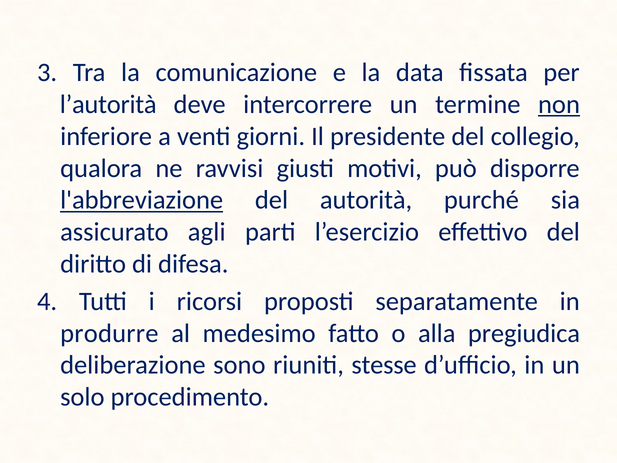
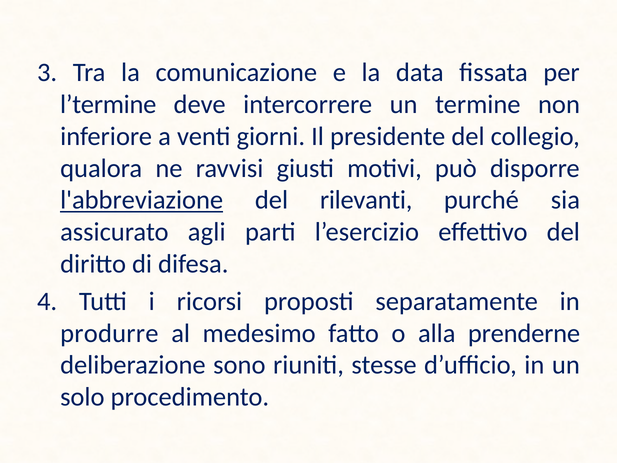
l’autorità: l’autorità -> l’termine
non underline: present -> none
autorità: autorità -> rilevanti
pregiudica: pregiudica -> prenderne
